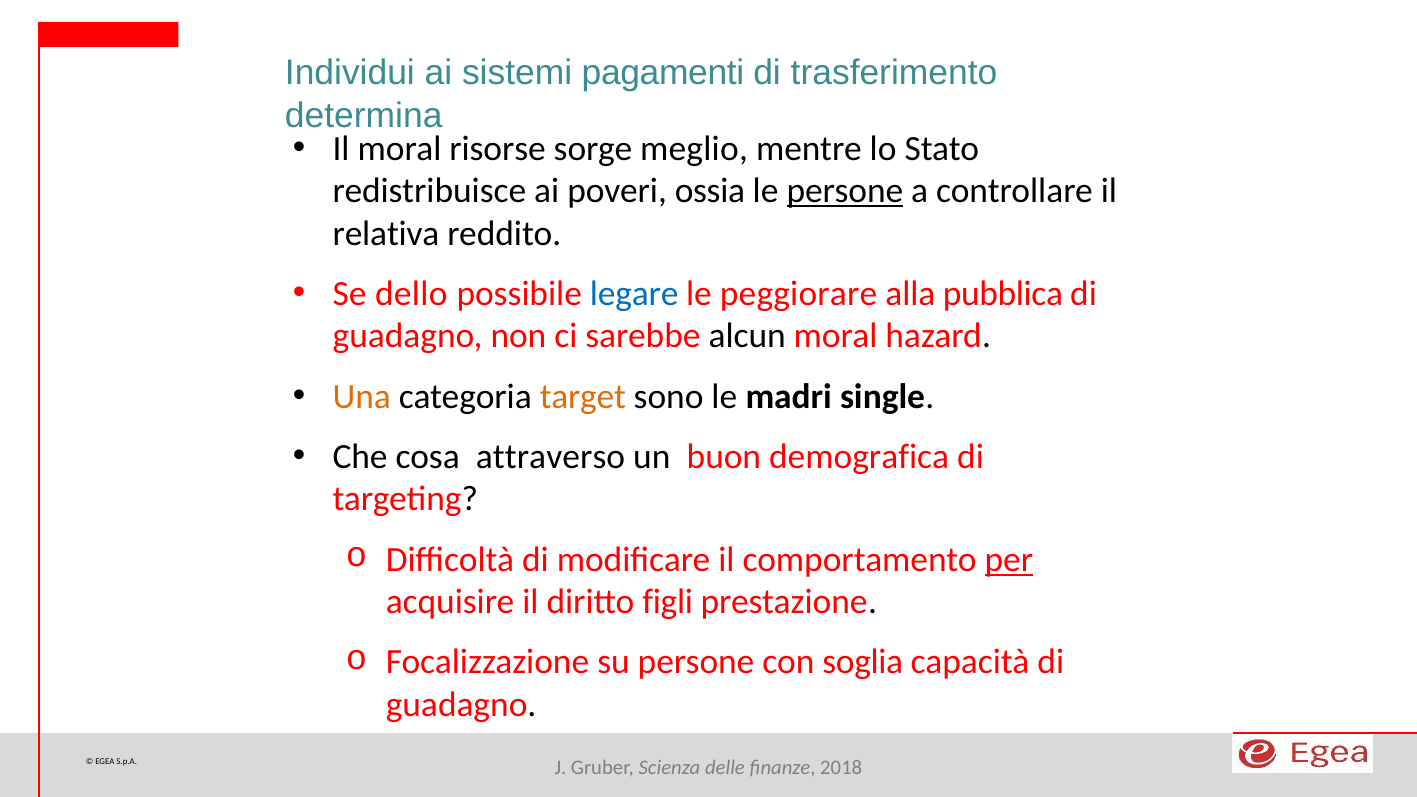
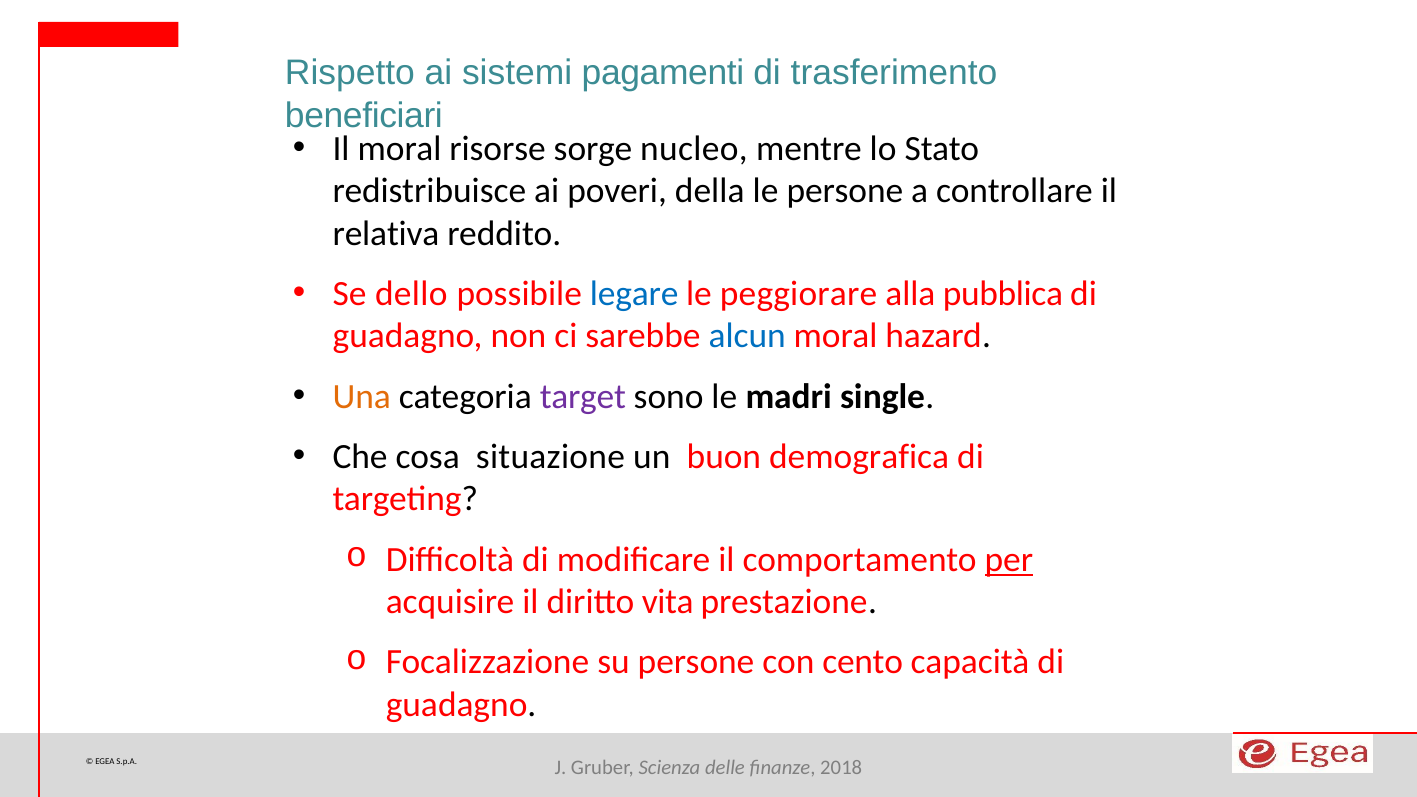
Individui: Individui -> Rispetto
determina: determina -> beneficiari
meglio: meglio -> nucleo
ossia: ossia -> della
persone at (845, 191) underline: present -> none
alcun colour: black -> blue
target colour: orange -> purple
attraverso: attraverso -> situazione
figli: figli -> vita
soglia: soglia -> cento
